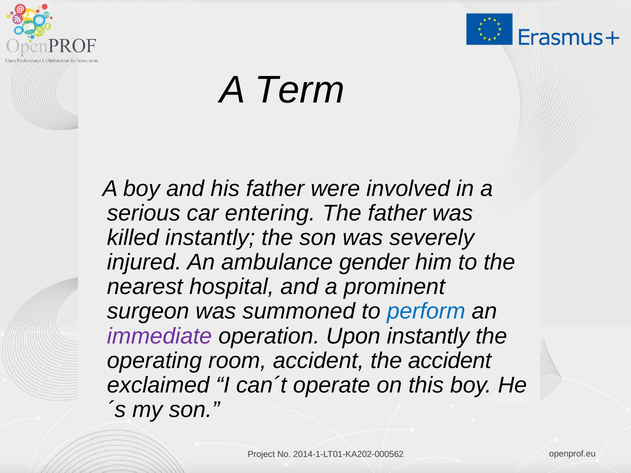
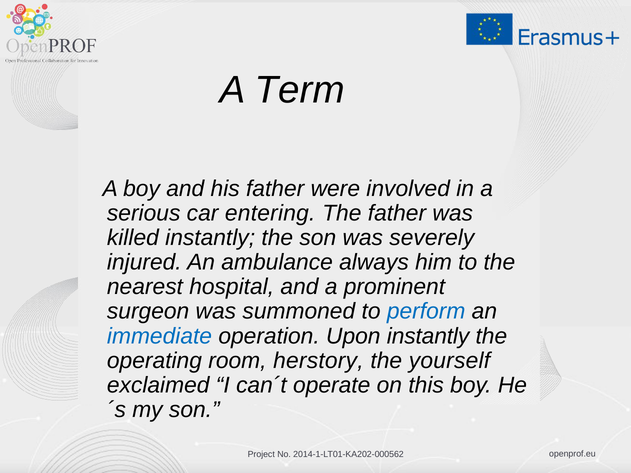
gender: gender -> always
immediate colour: purple -> blue
room accident: accident -> herstory
the accident: accident -> yourself
